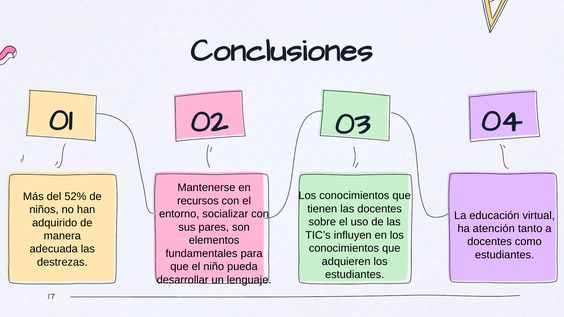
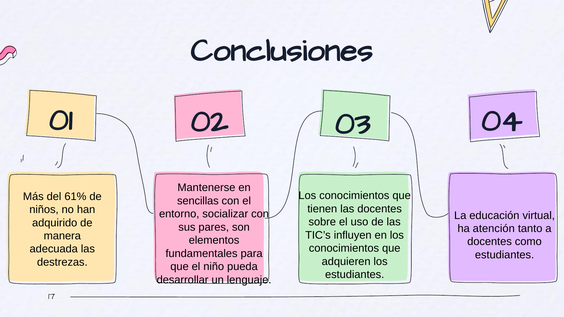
52%: 52% -> 61%
recursos: recursos -> sencillas
